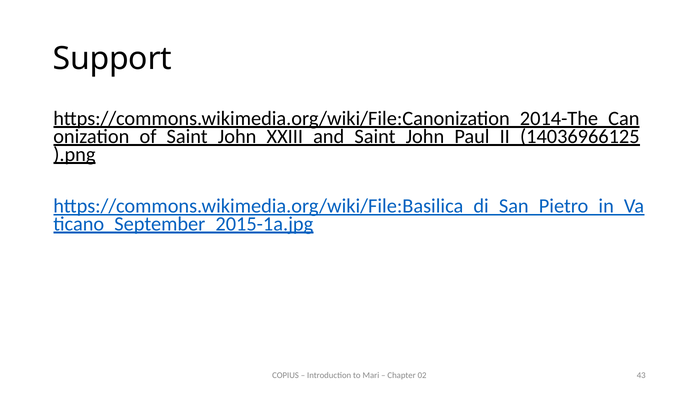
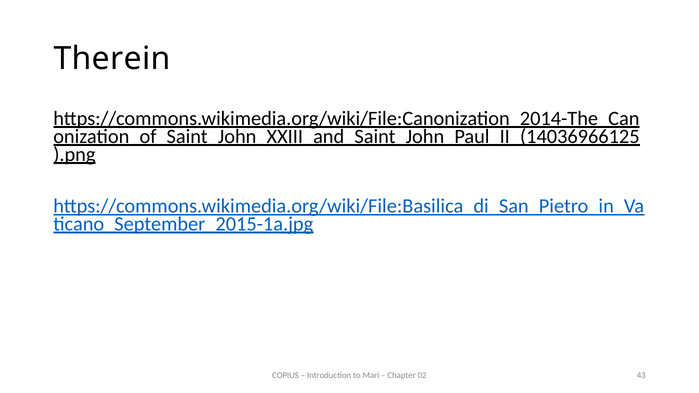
Support: Support -> Therein
